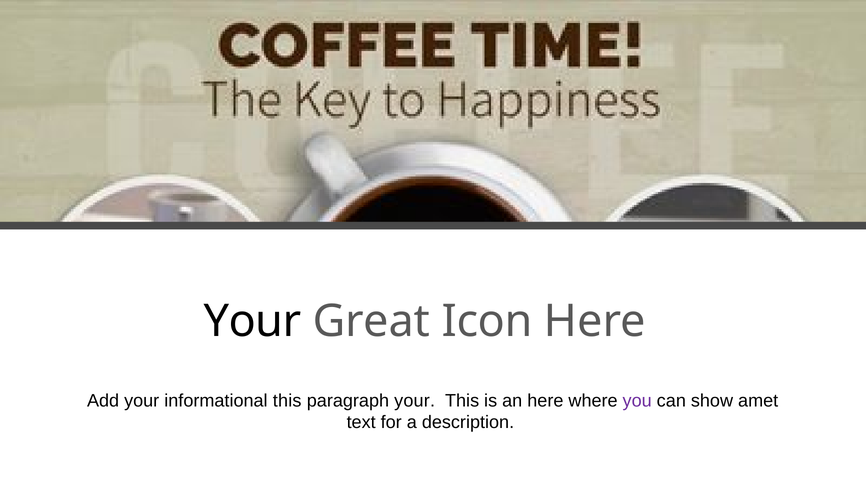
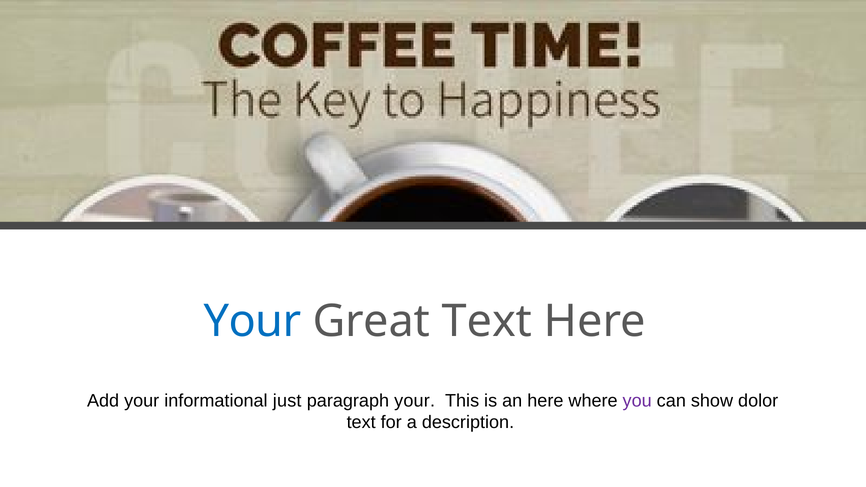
Your at (253, 321) colour: black -> blue
Great Icon: Icon -> Text
informational this: this -> just
amet: amet -> dolor
